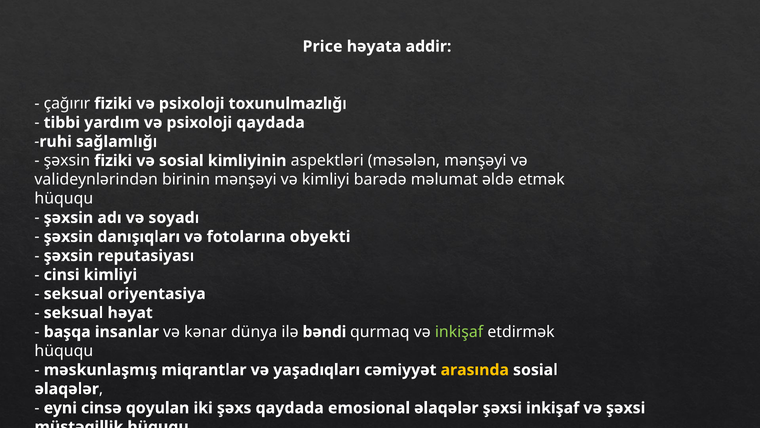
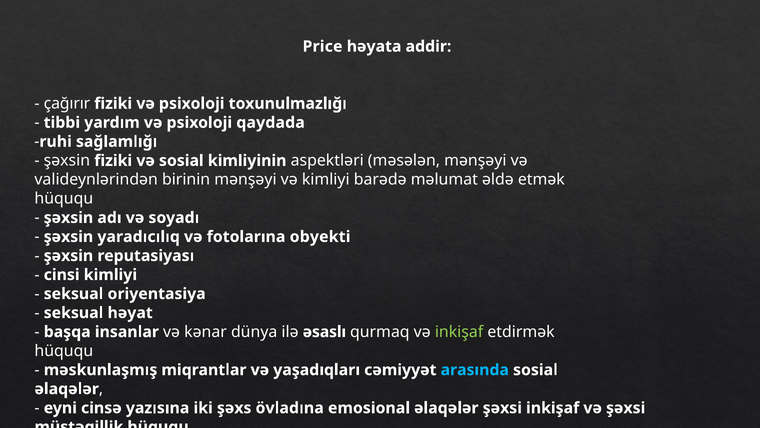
danışıqları: danışıqları -> yaradıcılıq
bəndi: bəndi -> əsaslı
arasında colour: yellow -> light blue
qoyulan: qoyulan -> yazısına
şəxs qaydada: qaydada -> övladına
